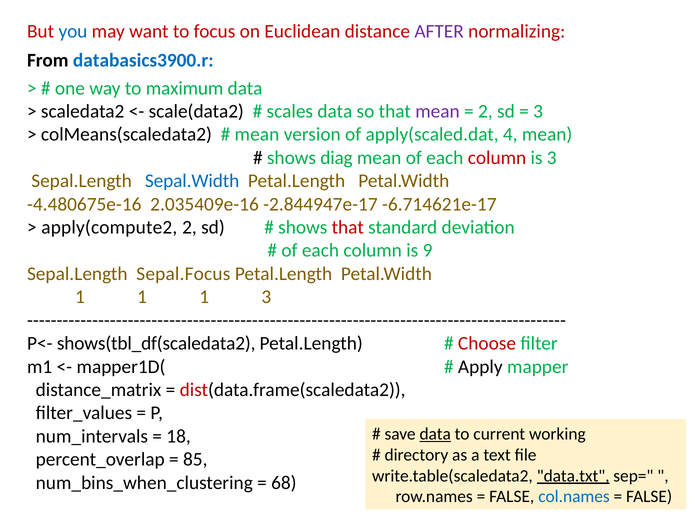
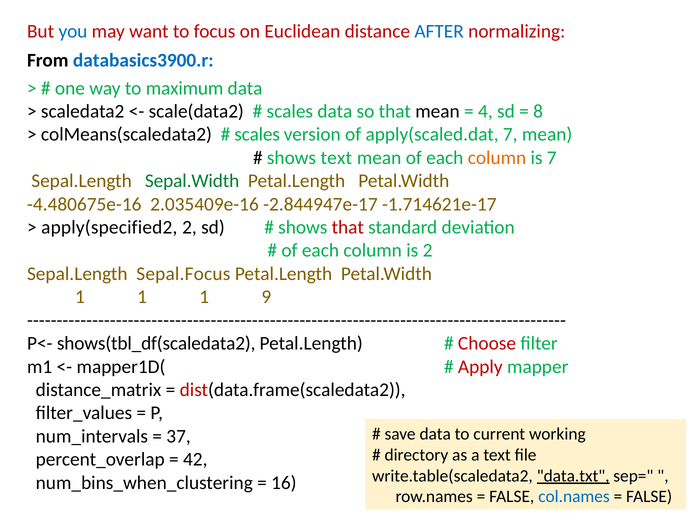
AFTER colour: purple -> blue
mean at (437, 111) colour: purple -> black
2 at (485, 111): 2 -> 4
3 at (538, 111): 3 -> 8
mean at (257, 134): mean -> scales
apply(scaled.dat 4: 4 -> 7
shows diag: diag -> text
column at (497, 158) colour: red -> orange
is 3: 3 -> 7
Sepal.Width colour: blue -> green
-6.714621e-17: -6.714621e-17 -> -1.714621e-17
apply(compute2: apply(compute2 -> apply(specified2
is 9: 9 -> 2
1 3: 3 -> 9
Apply colour: black -> red
data at (435, 433) underline: present -> none
18: 18 -> 37
85: 85 -> 42
68: 68 -> 16
